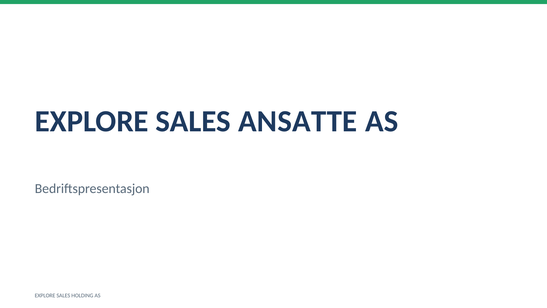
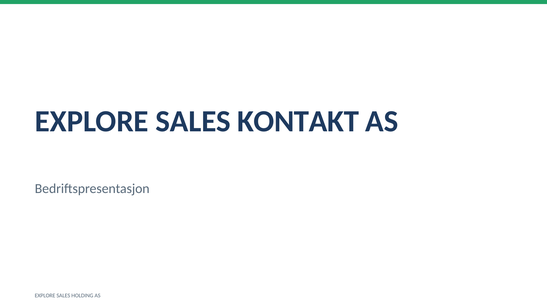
ANSATTE: ANSATTE -> KONTAKT
